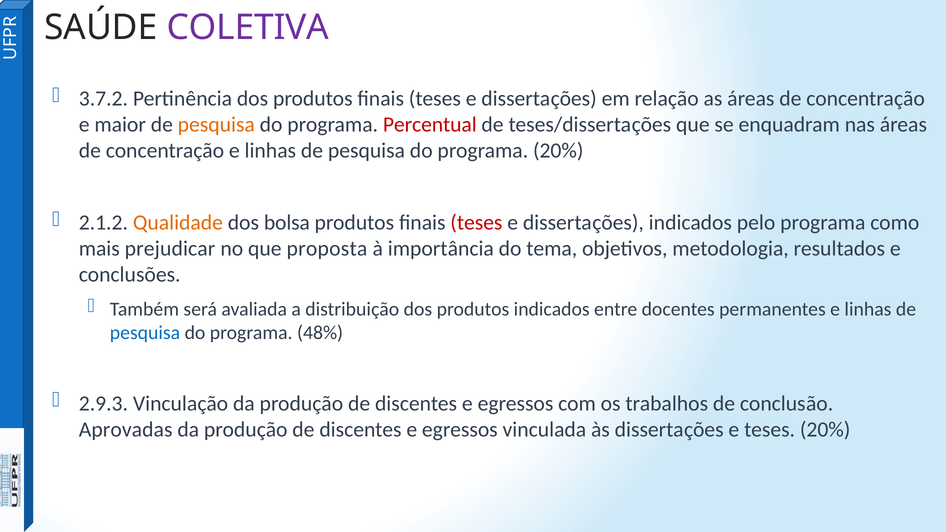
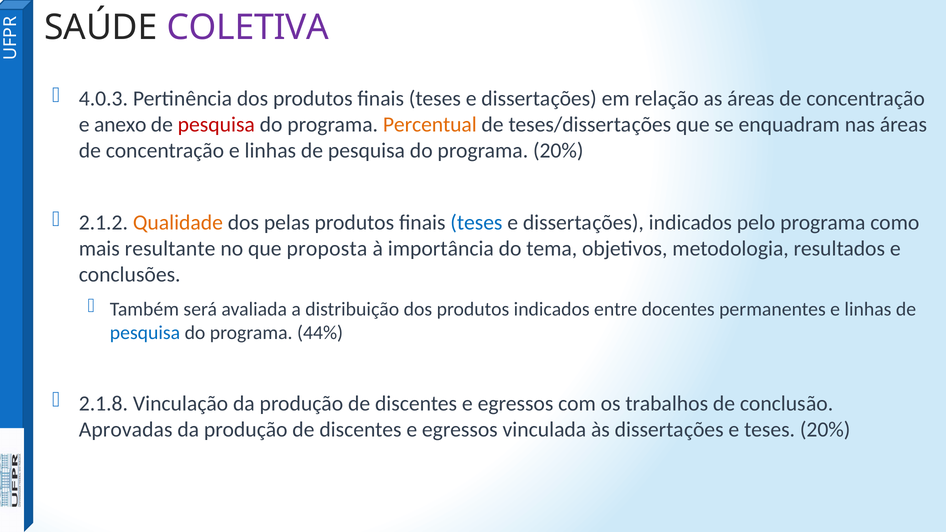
3.7.2: 3.7.2 -> 4.0.3
maior: maior -> anexo
pesquisa at (216, 125) colour: orange -> red
Percentual colour: red -> orange
bolsa: bolsa -> pelas
teses at (476, 223) colour: red -> blue
prejudicar: prejudicar -> resultante
48%: 48% -> 44%
2.9.3: 2.9.3 -> 2.1.8
